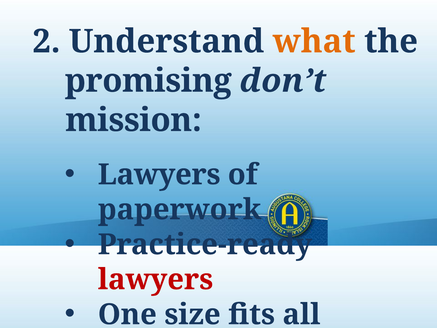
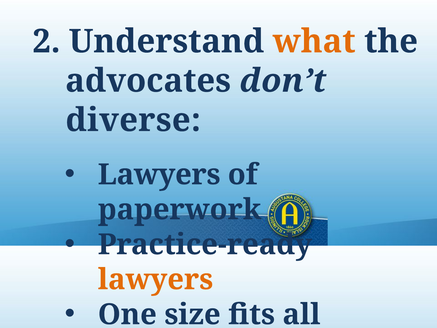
promising: promising -> advocates
mission: mission -> diverse
lawyers at (156, 279) colour: red -> orange
